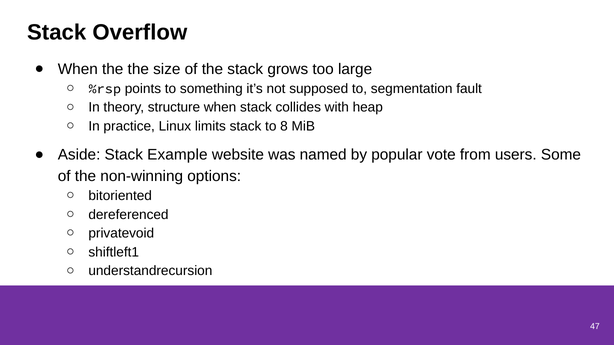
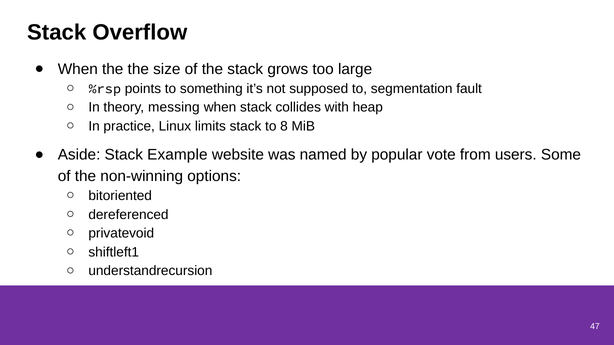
structure: structure -> messing
